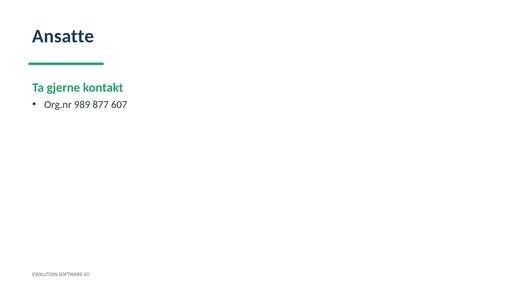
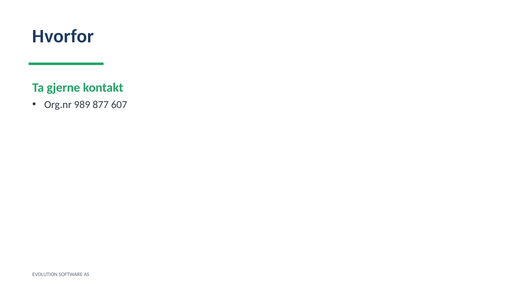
Ansatte: Ansatte -> Hvorfor
